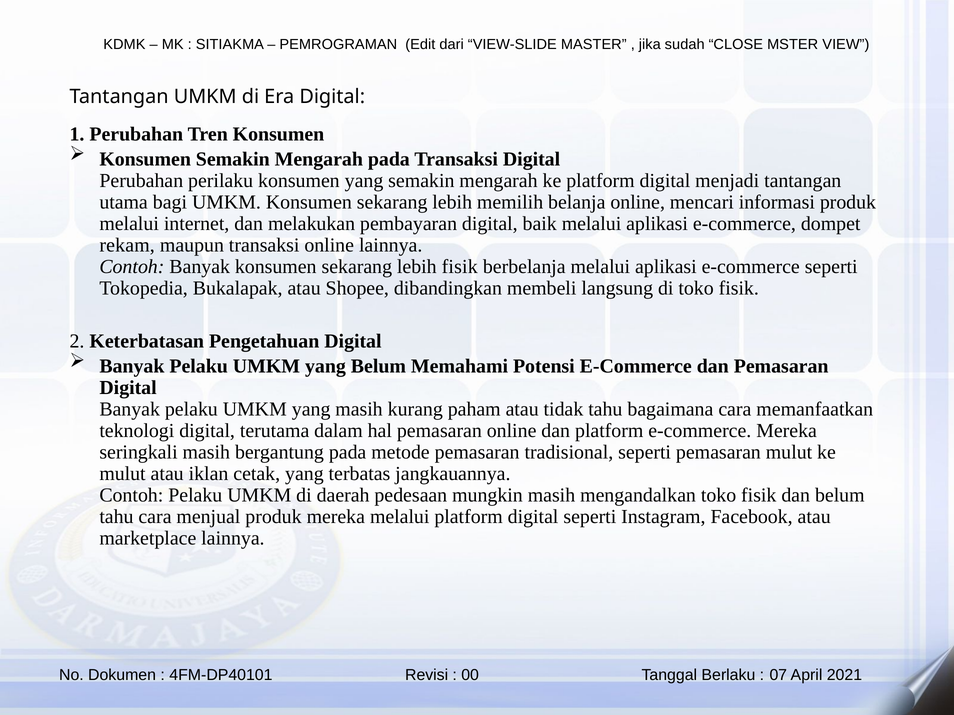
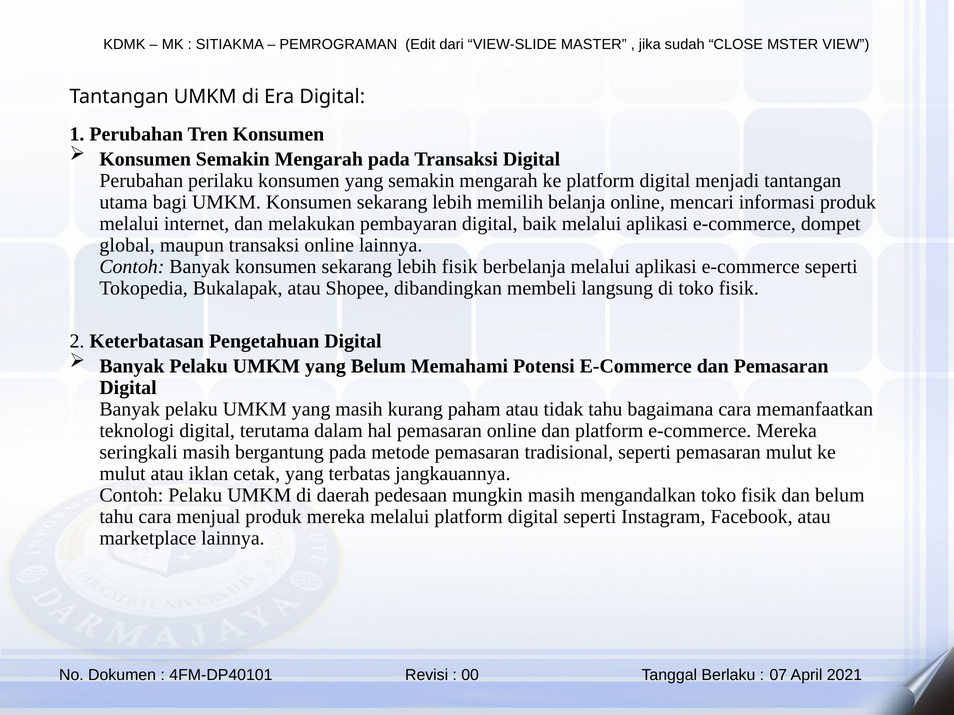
rekam: rekam -> global
